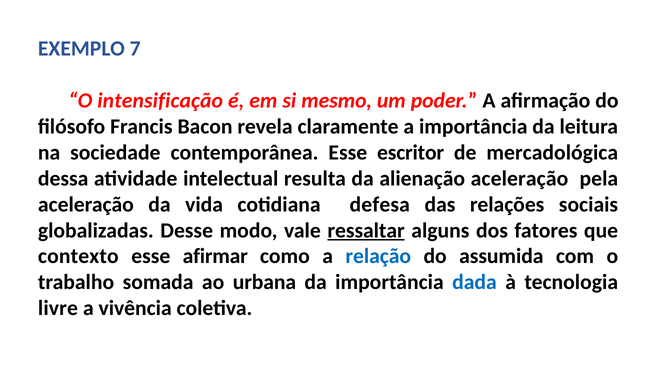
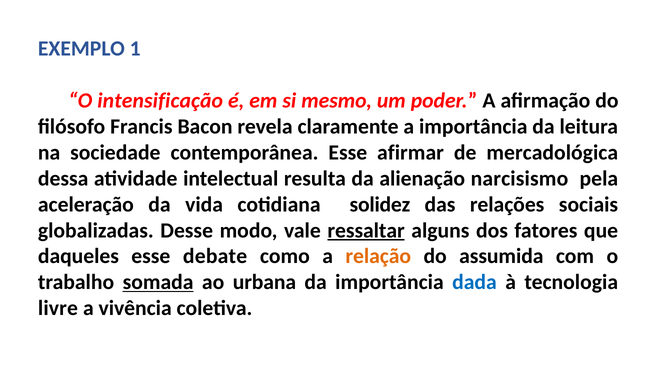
7: 7 -> 1
escritor: escritor -> afirmar
alienação aceleração: aceleração -> narcisismo
defesa: defesa -> solidez
contexto: contexto -> daqueles
afirmar: afirmar -> debate
relação colour: blue -> orange
somada underline: none -> present
